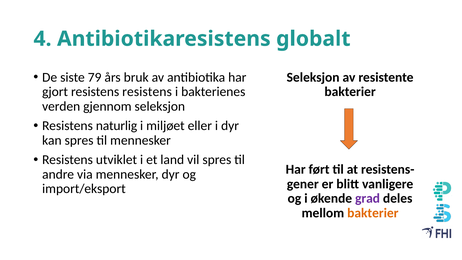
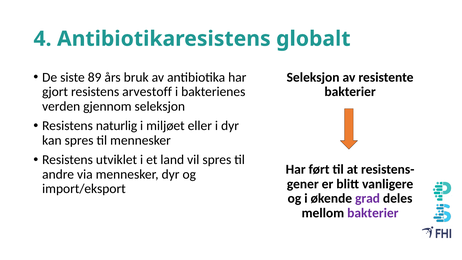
79: 79 -> 89
resistens resistens: resistens -> arvestoff
bakterier at (373, 213) colour: orange -> purple
